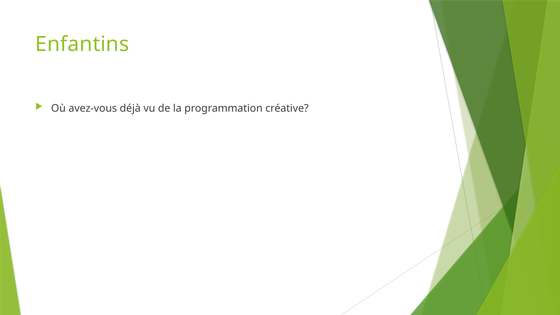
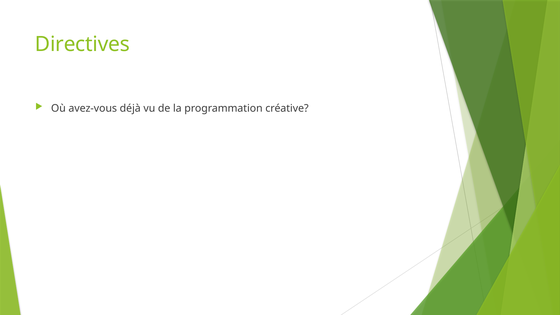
Enfantins: Enfantins -> Directives
